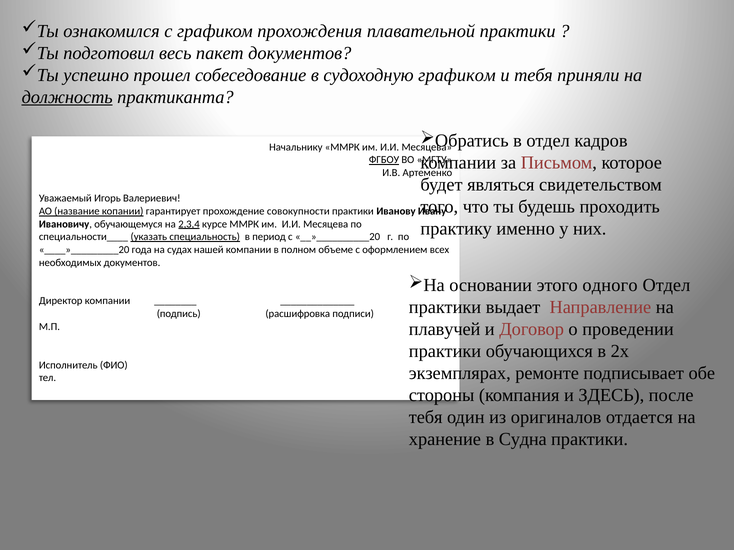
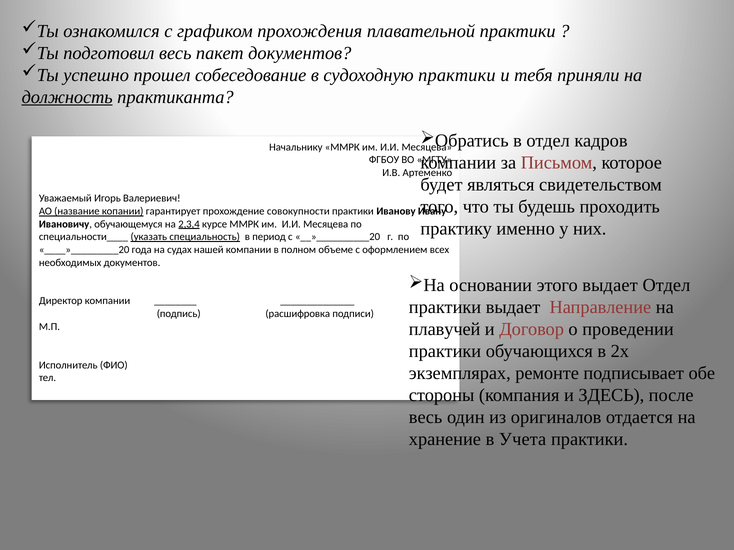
судоходную графиком: графиком -> практики
ФГБОУ underline: present -> none
этого одного: одного -> выдает
тебя at (426, 417): тебя -> весь
Судна: Судна -> Учета
